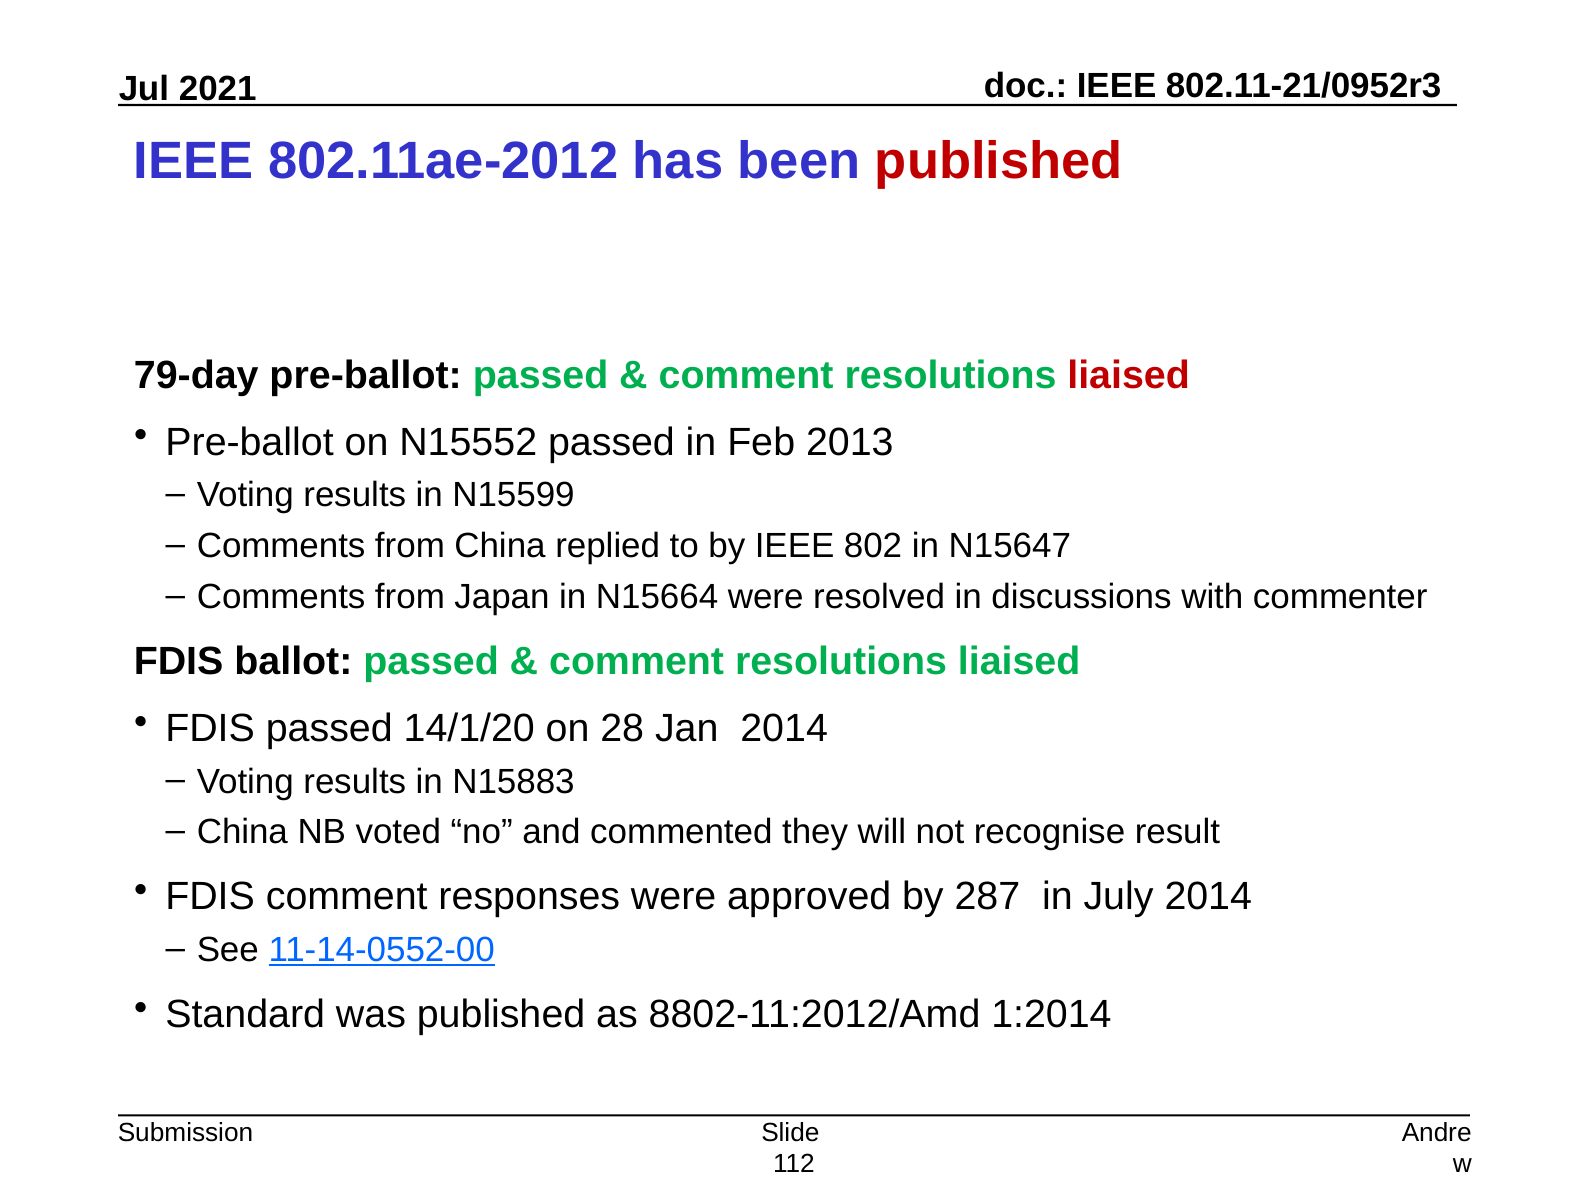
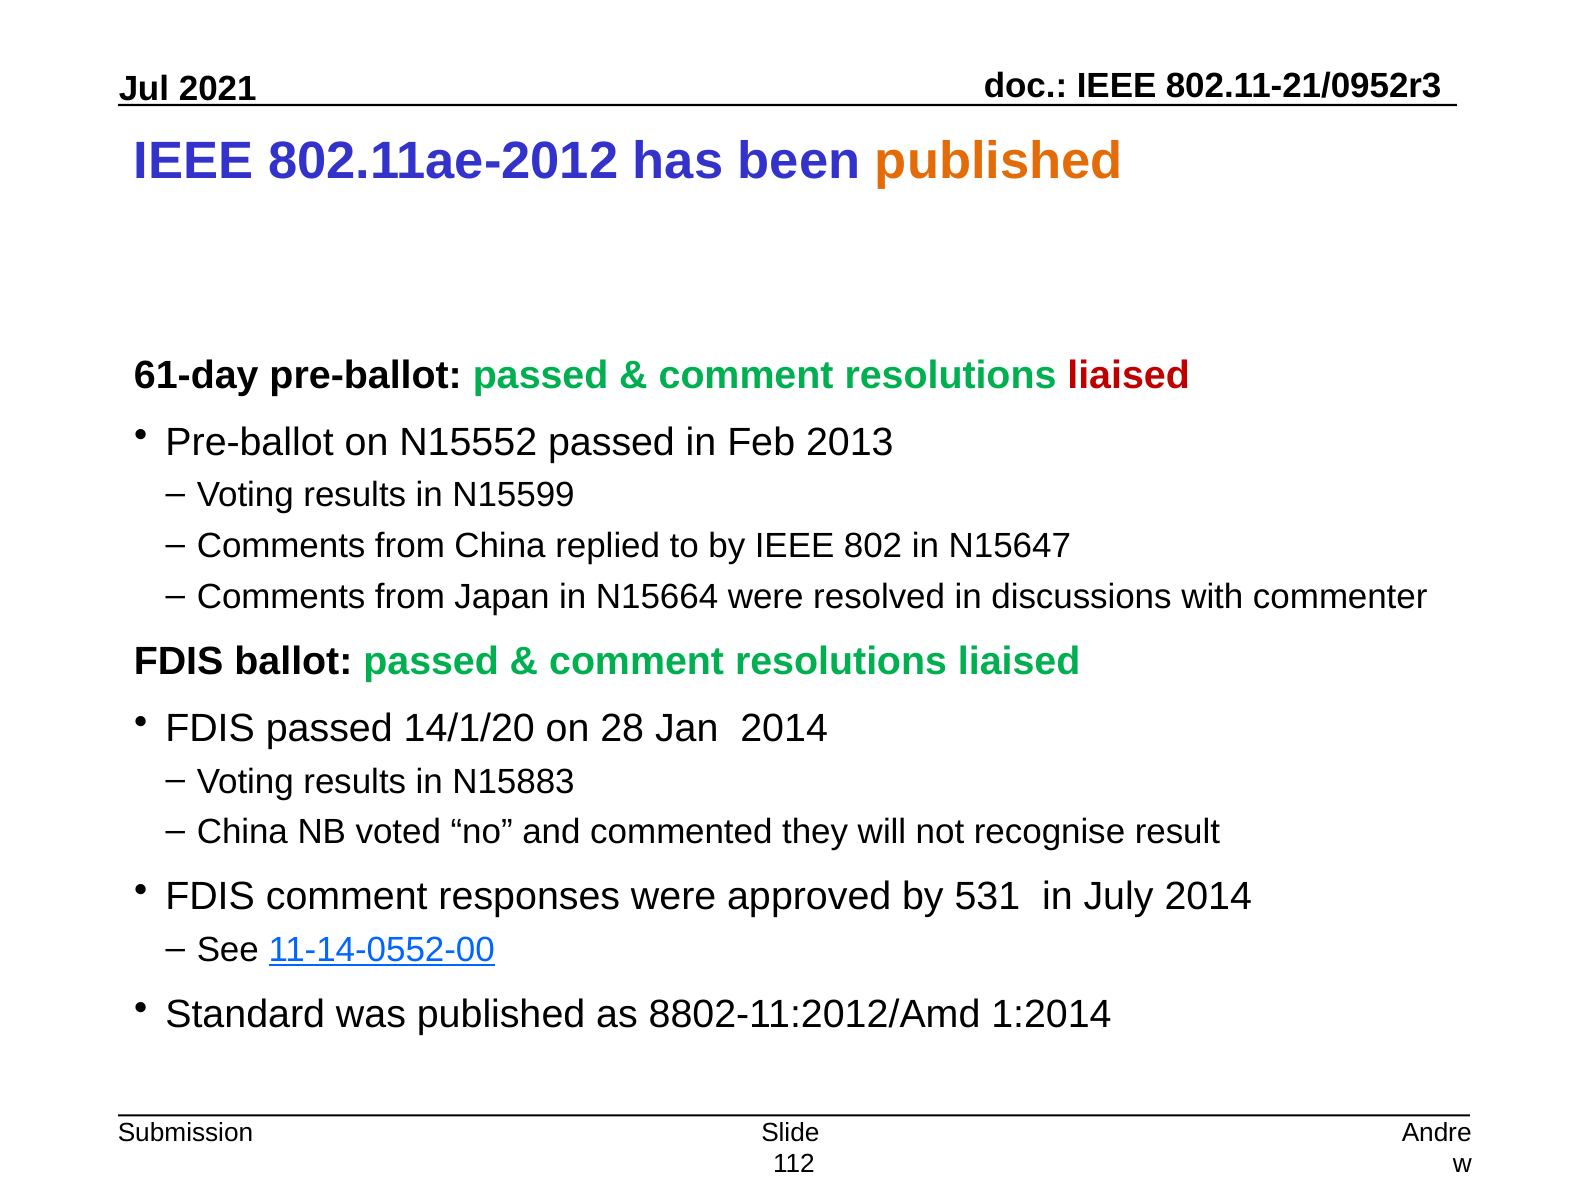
published at (999, 161) colour: red -> orange
79-day: 79-day -> 61-day
287: 287 -> 531
